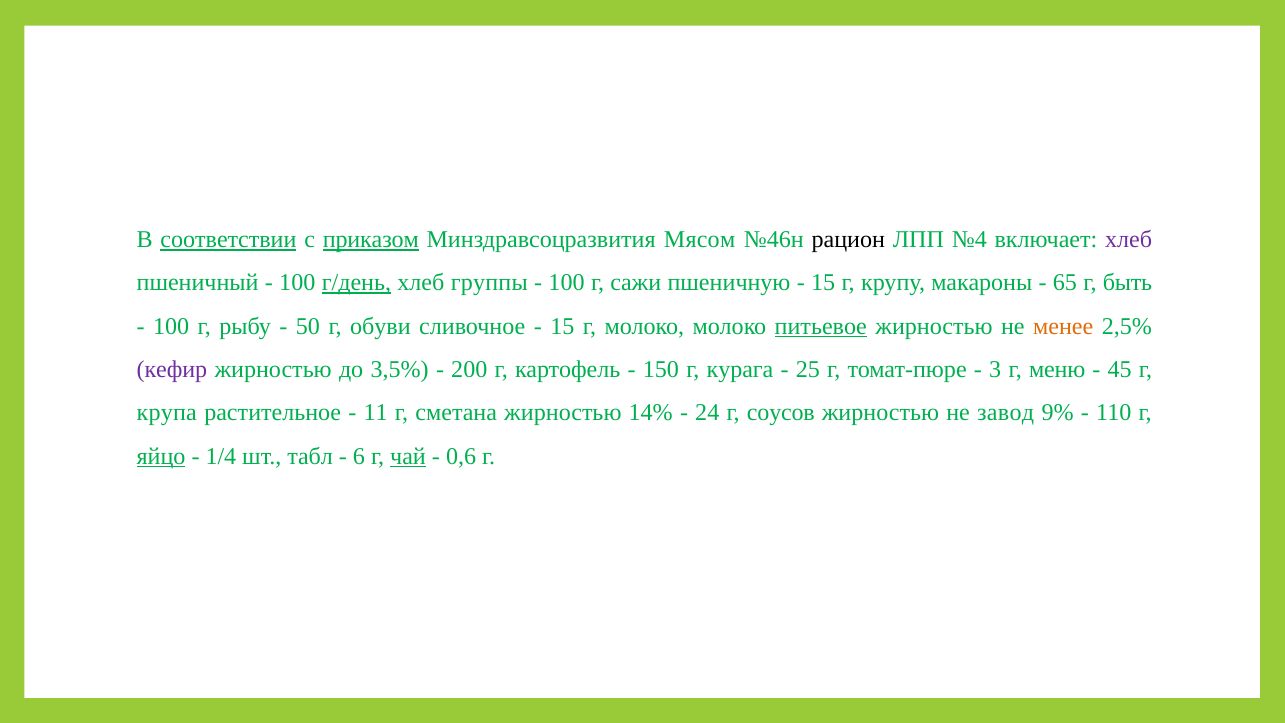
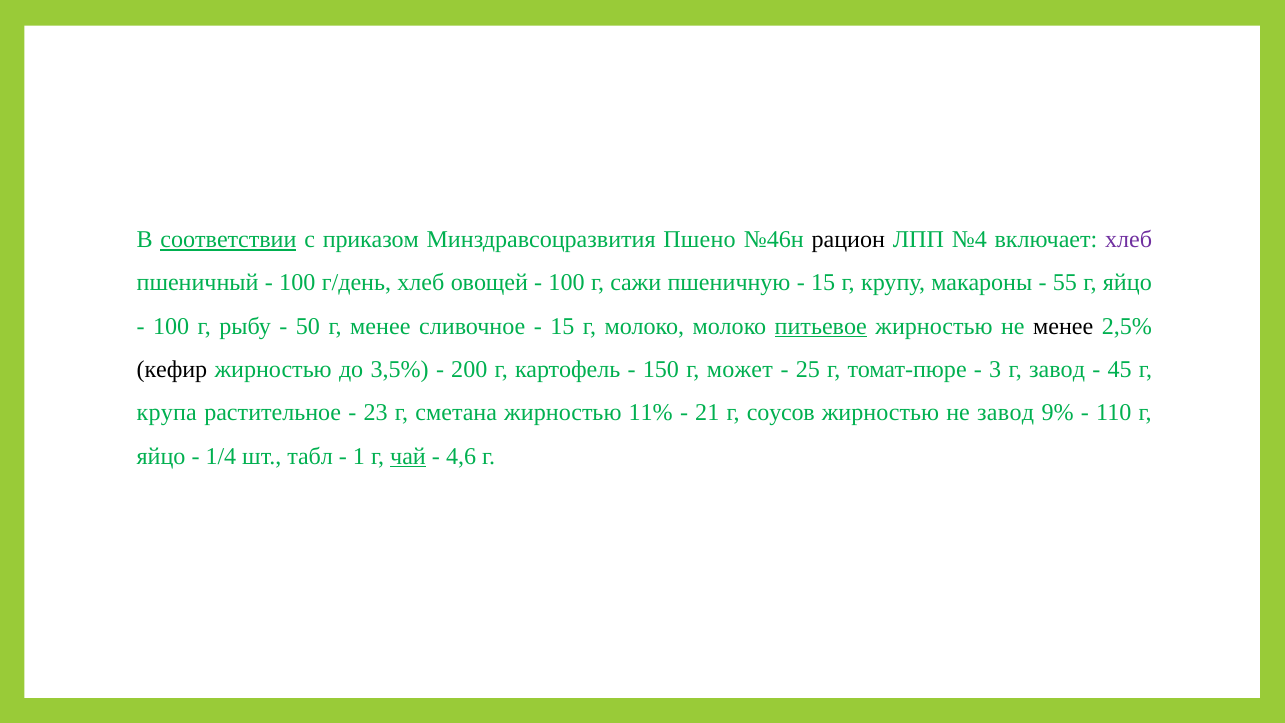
приказом underline: present -> none
Мясом: Мясом -> Пшено
г/день underline: present -> none
группы: группы -> овощей
65: 65 -> 55
быть at (1128, 283): быть -> яйцо
г обуви: обуви -> менее
менее at (1063, 326) colour: orange -> black
кефир colour: purple -> black
курага: курага -> может
г меню: меню -> завод
11: 11 -> 23
14%: 14% -> 11%
24: 24 -> 21
яйцо at (161, 456) underline: present -> none
6: 6 -> 1
0,6: 0,6 -> 4,6
